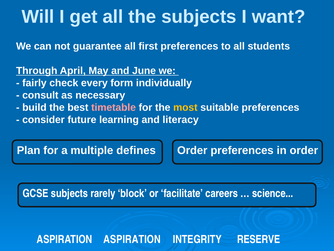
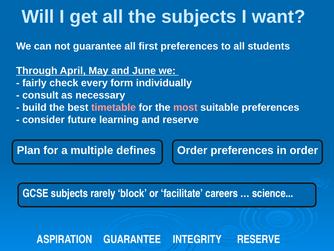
most colour: yellow -> pink
and literacy: literacy -> reserve
ASPIRATION ASPIRATION: ASPIRATION -> GUARANTEE
